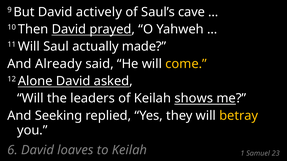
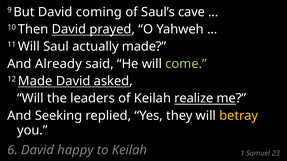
actively: actively -> coming
come colour: yellow -> light green
12 Alone: Alone -> Made
shows: shows -> realize
loaves: loaves -> happy
